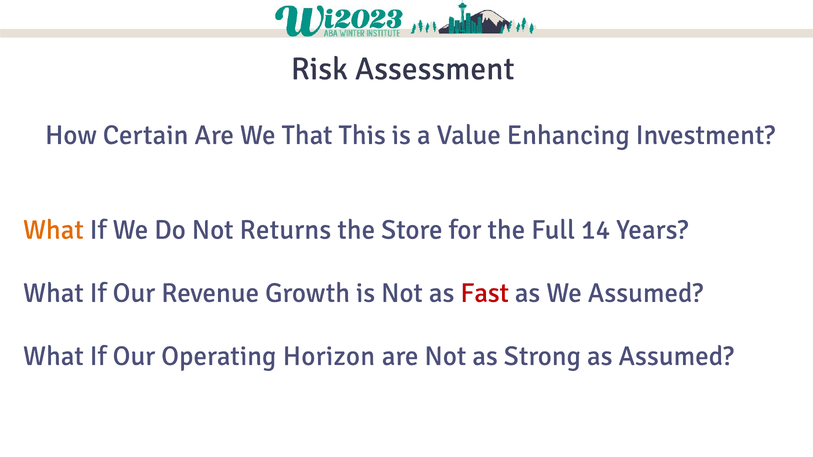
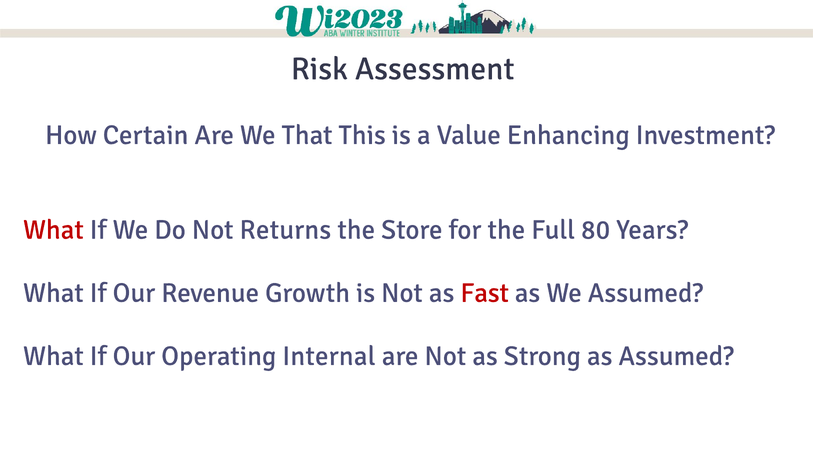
What at (53, 230) colour: orange -> red
14: 14 -> 80
Horizon: Horizon -> Internal
